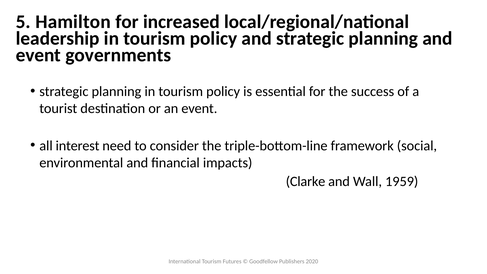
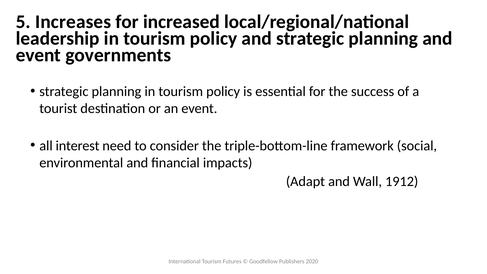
Hamilton: Hamilton -> Increases
Clarke: Clarke -> Adapt
1959: 1959 -> 1912
